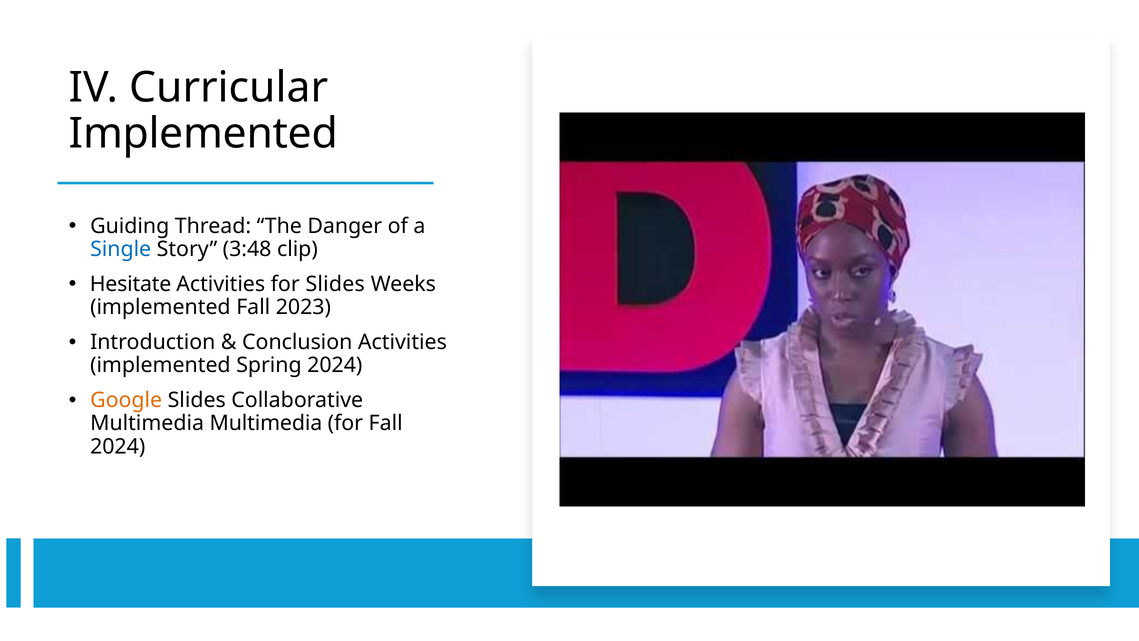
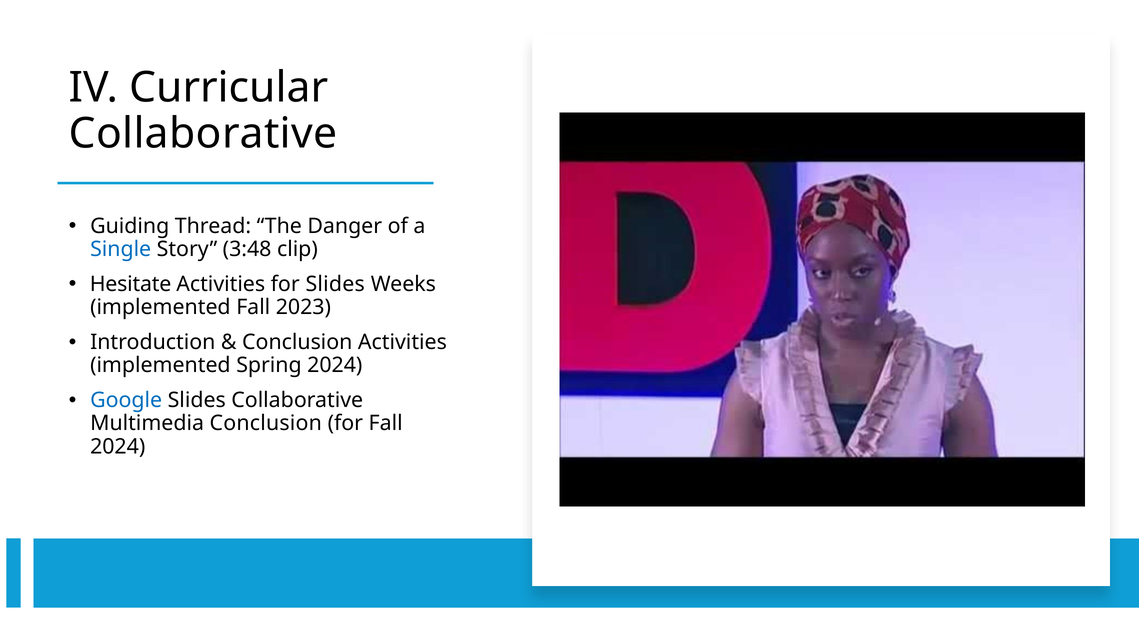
Implemented at (203, 134): Implemented -> Collaborative
Google colour: orange -> blue
Multimedia Multimedia: Multimedia -> Conclusion
